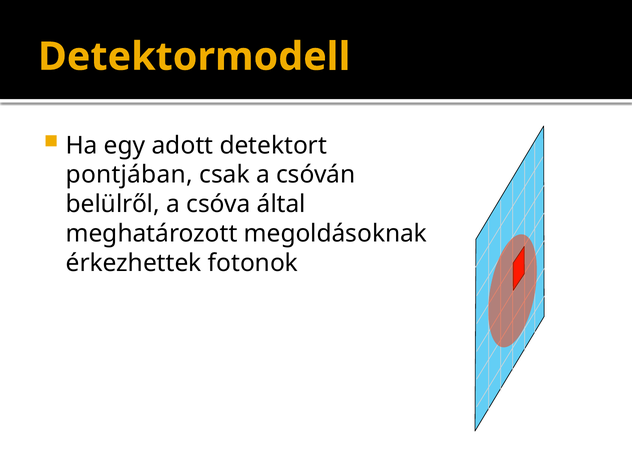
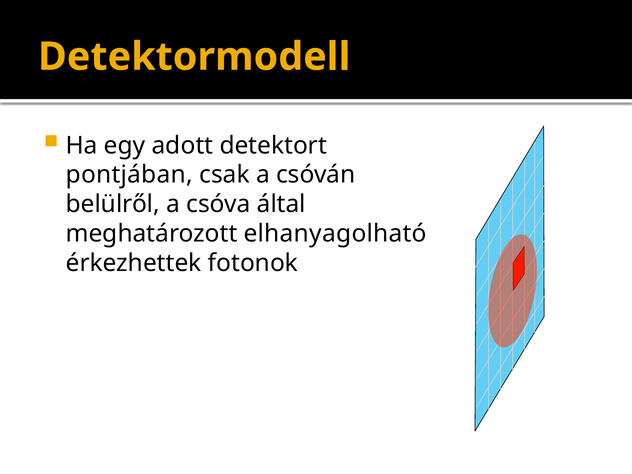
megoldásoknak: megoldásoknak -> elhanyagolható
